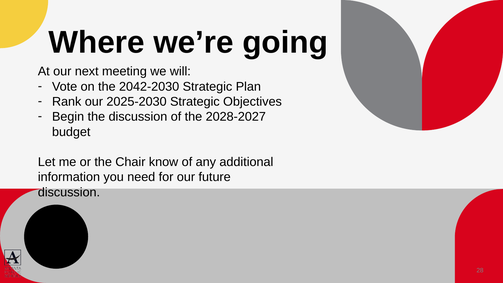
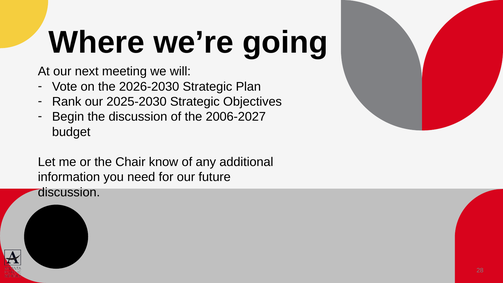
2042-2030: 2042-2030 -> 2026-2030
2028-2027: 2028-2027 -> 2006-2027
